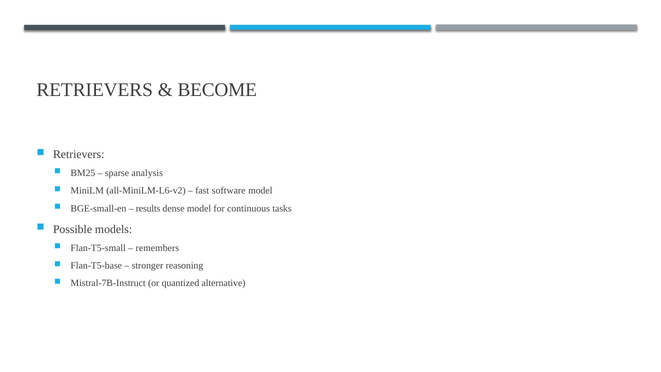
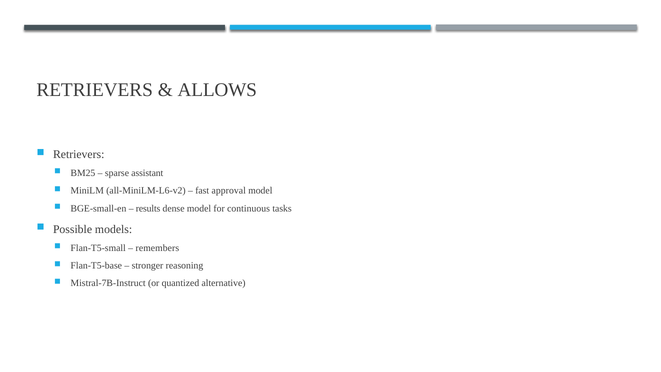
BECOME: BECOME -> ALLOWS
analysis: analysis -> assistant
software: software -> approval
